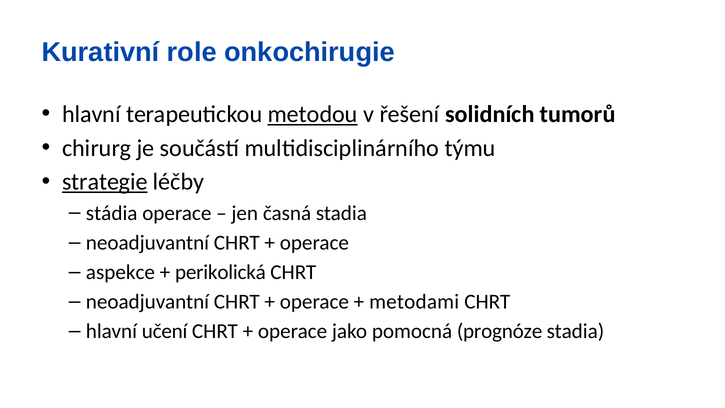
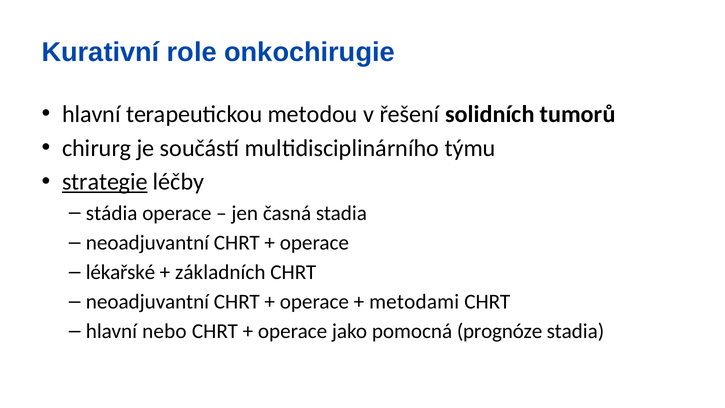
metodou underline: present -> none
aspekce: aspekce -> lékařské
perikolická: perikolická -> základních
učení: učení -> nebo
